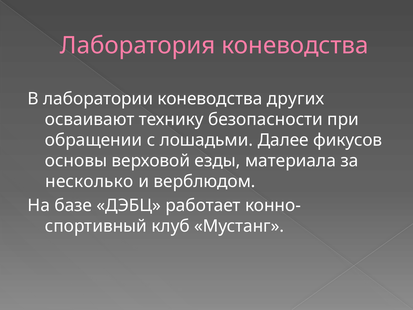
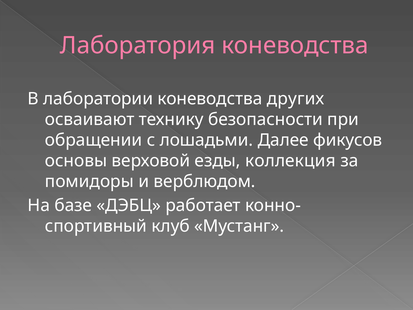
материала: материала -> коллекция
несколько: несколько -> помидоры
